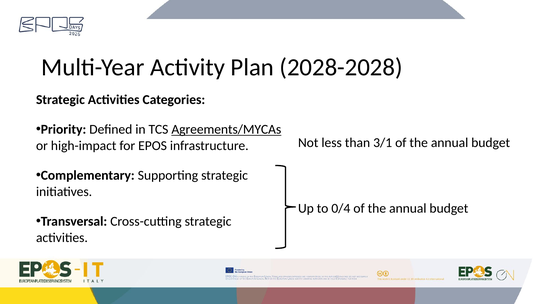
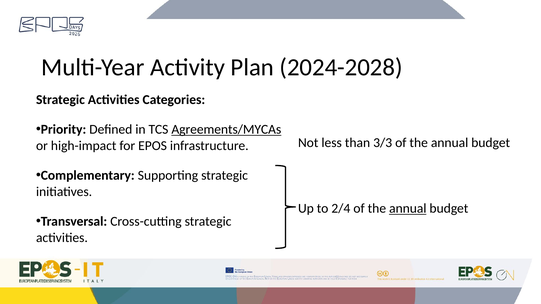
2028-2028: 2028-2028 -> 2024-2028
3/1: 3/1 -> 3/3
0/4: 0/4 -> 2/4
annual at (408, 209) underline: none -> present
